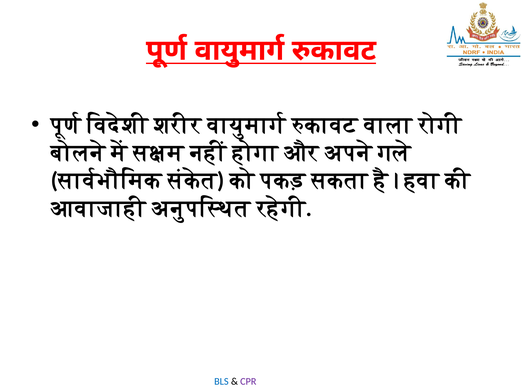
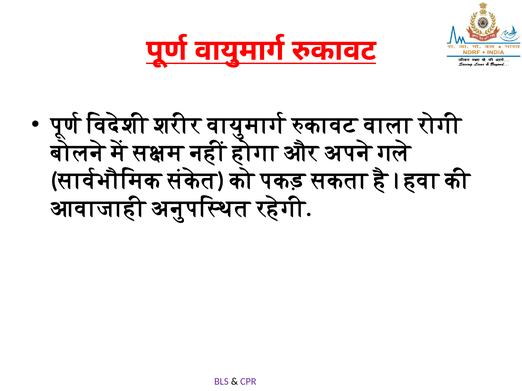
BLS colour: blue -> purple
